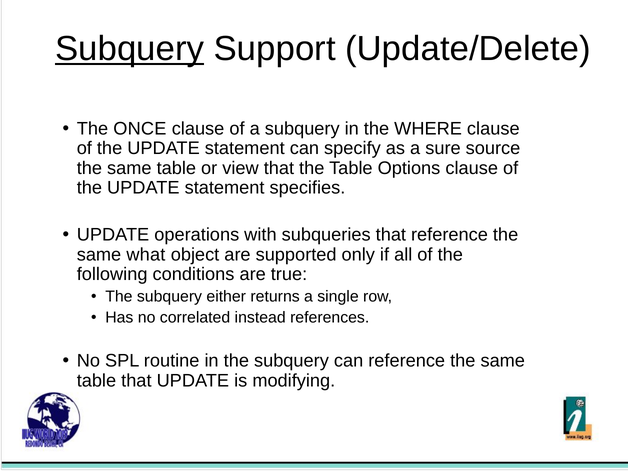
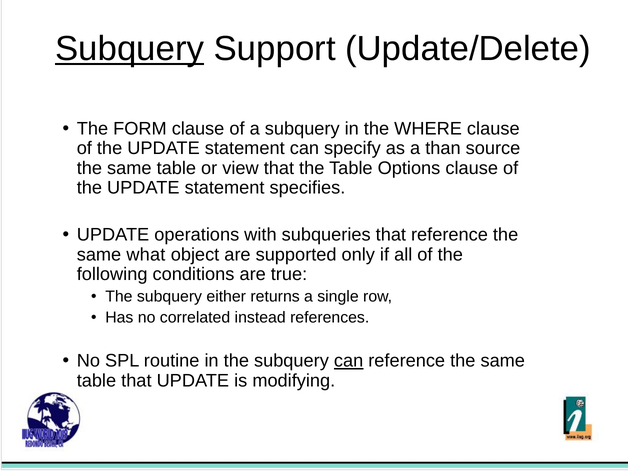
ONCE: ONCE -> FORM
sure: sure -> than
can at (349, 361) underline: none -> present
